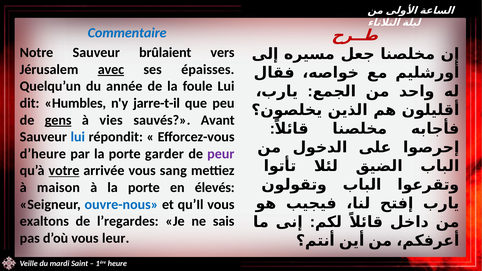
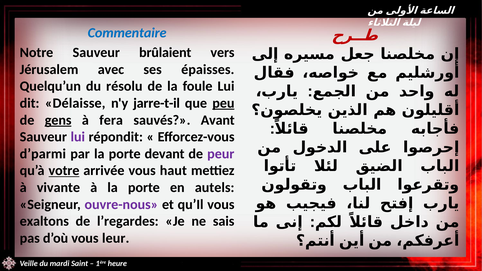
avec underline: present -> none
année: année -> résolu
Humbles: Humbles -> Délaisse
peu underline: none -> present
vies: vies -> fera
lui at (78, 137) colour: blue -> purple
d’heure: d’heure -> d’parmi
garder: garder -> devant
sang: sang -> haut
maison: maison -> vivante
élevés: élevés -> autels
ouvre-nous colour: blue -> purple
